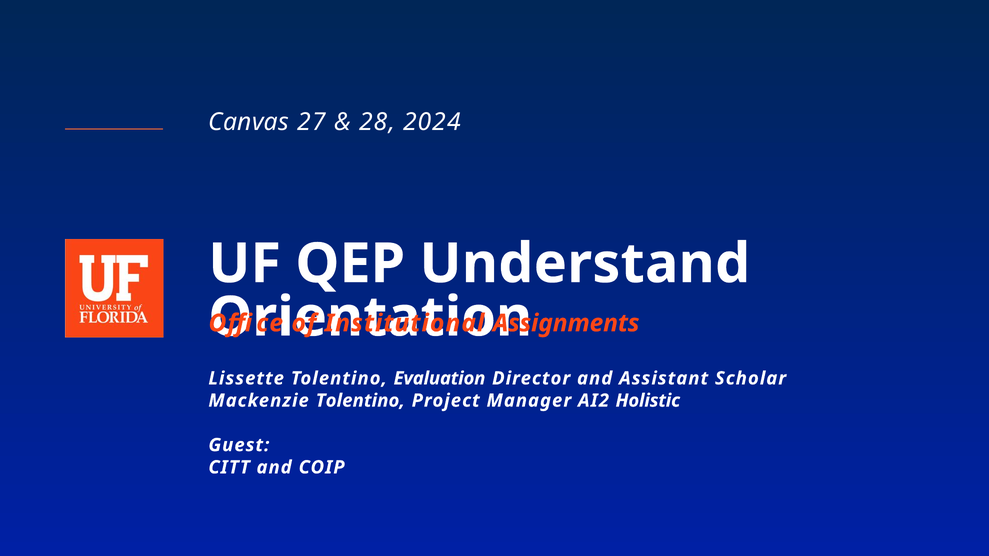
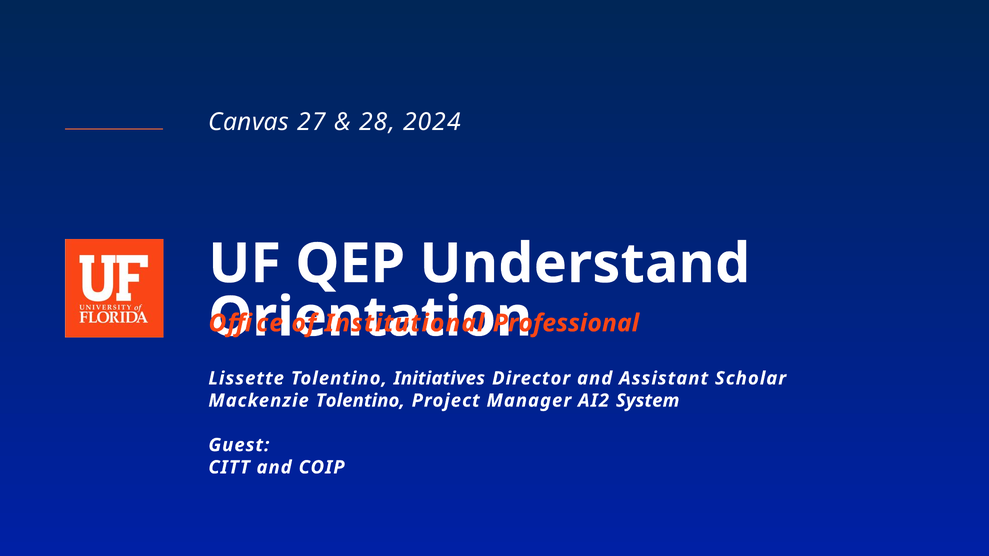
Assignments: Assignments -> Professional
Evaluation: Evaluation -> Initiatives
Holistic: Holistic -> System
